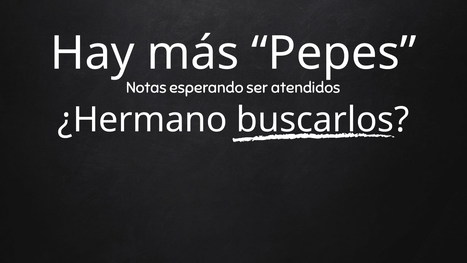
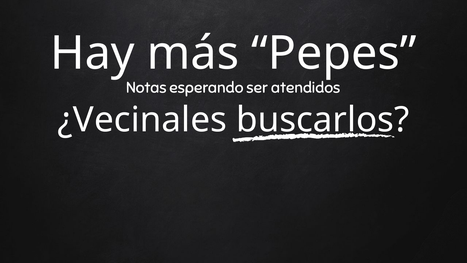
¿Hermano: ¿Hermano -> ¿Vecinales
